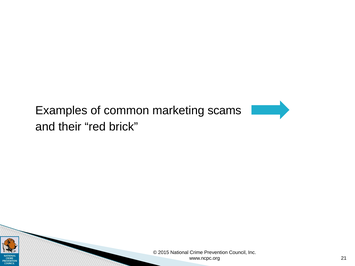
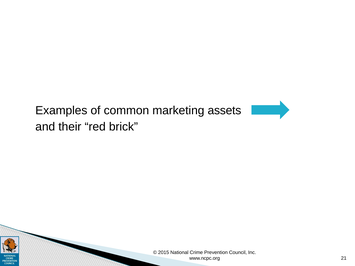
scams: scams -> assets
